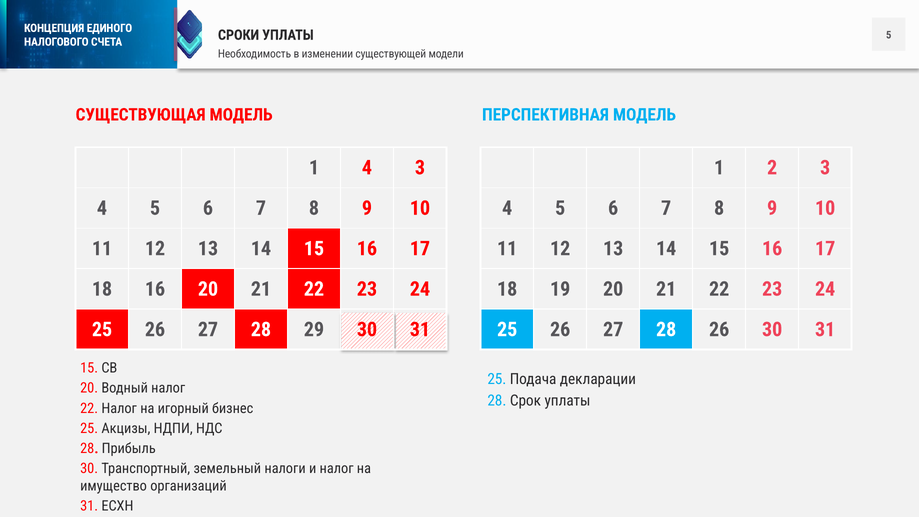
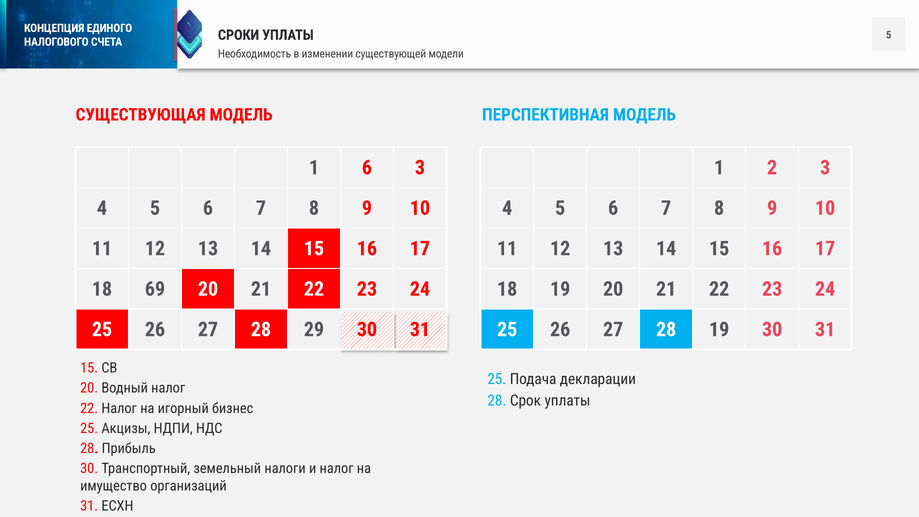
1 4: 4 -> 6
18 16: 16 -> 69
28 26: 26 -> 19
